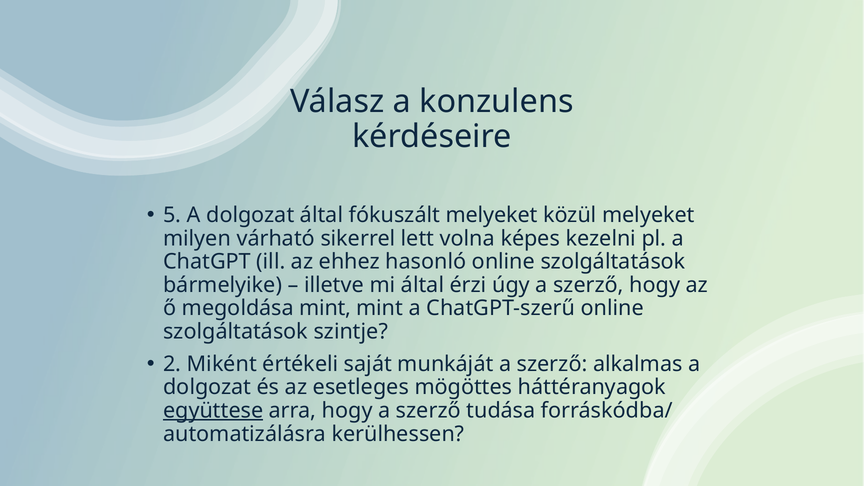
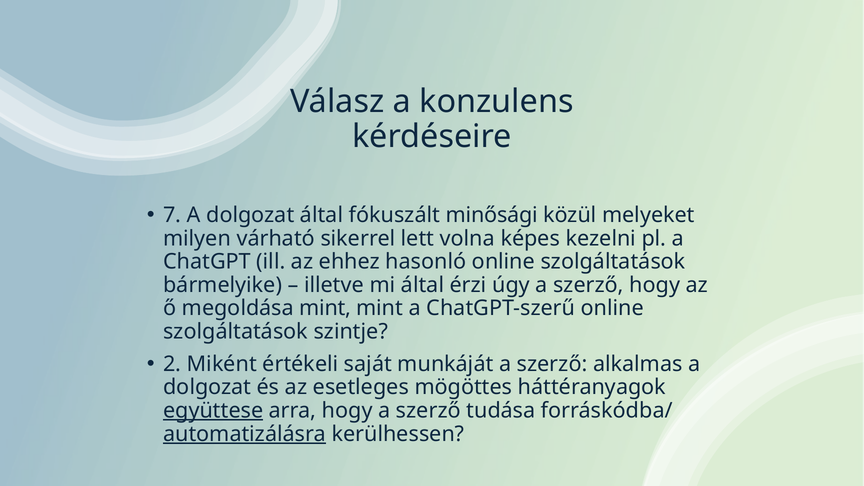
5: 5 -> 7
fókuszált melyeket: melyeket -> minősági
automatizálásra underline: none -> present
